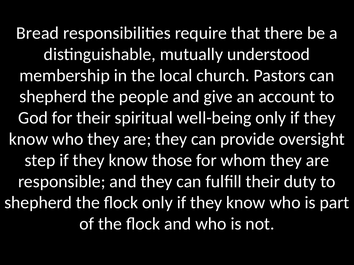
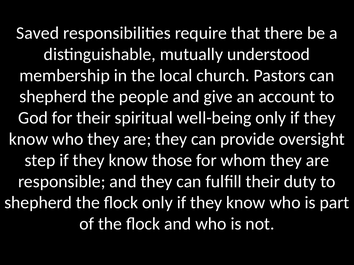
Bread: Bread -> Saved
